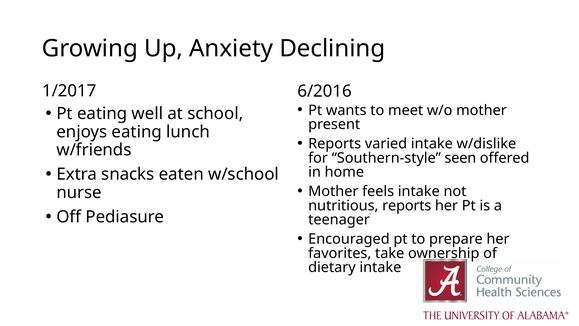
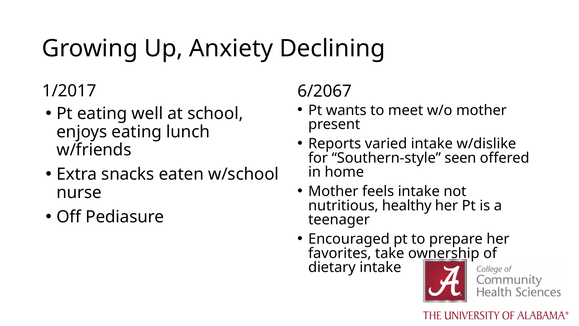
6/2016: 6/2016 -> 6/2067
nutritious reports: reports -> healthy
